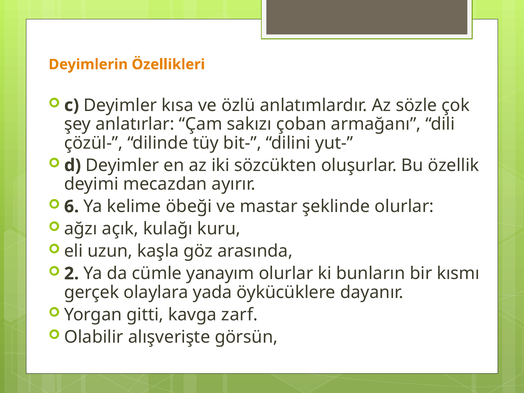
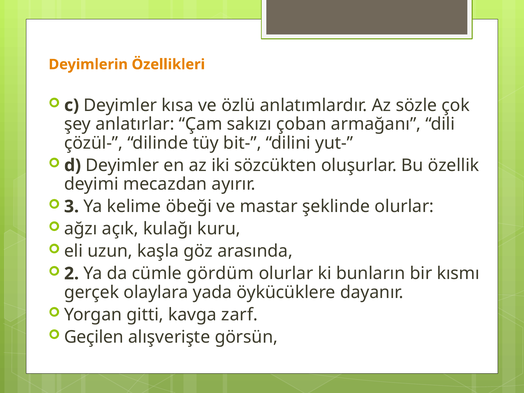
6: 6 -> 3
yanayım: yanayım -> gördüm
Olabilir: Olabilir -> Geçilen
